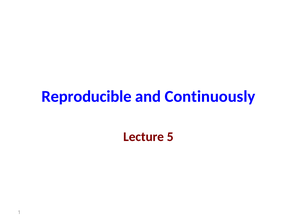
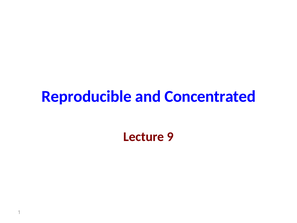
Continuously: Continuously -> Concentrated
5: 5 -> 9
